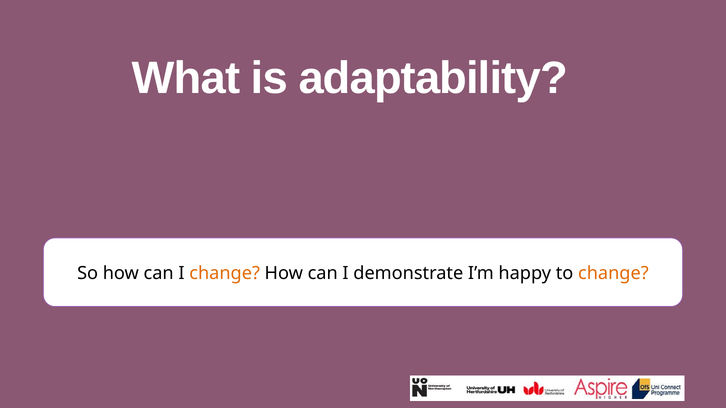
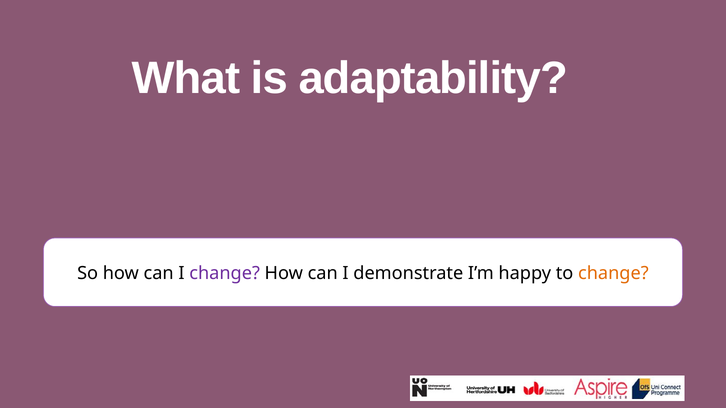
change at (225, 274) colour: orange -> purple
